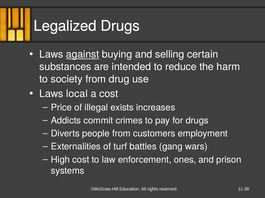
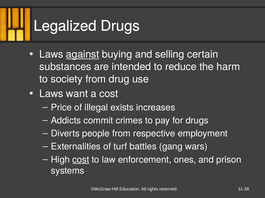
local: local -> want
customers: customers -> respective
cost at (81, 160) underline: none -> present
